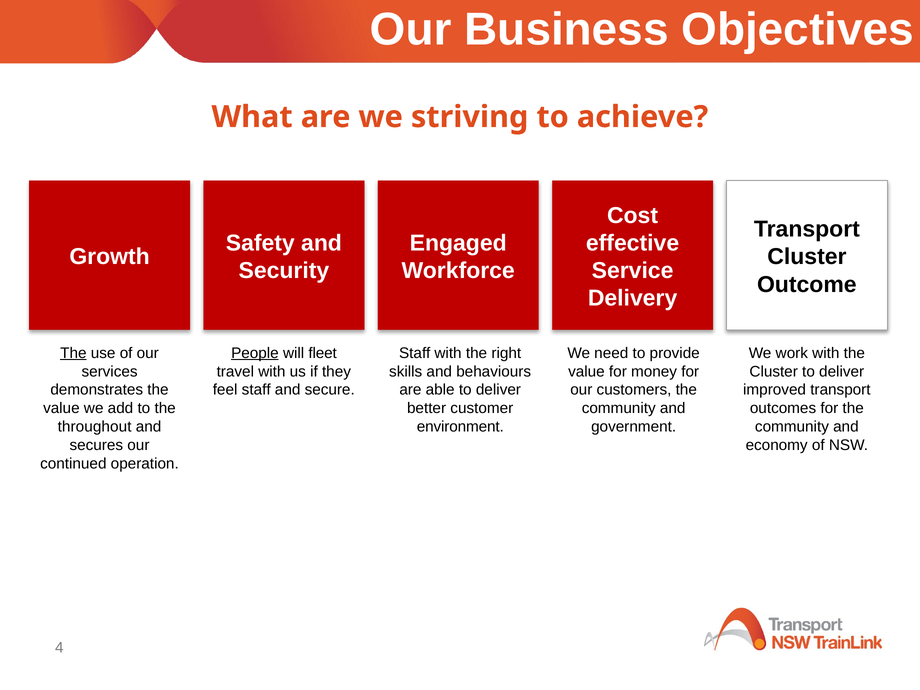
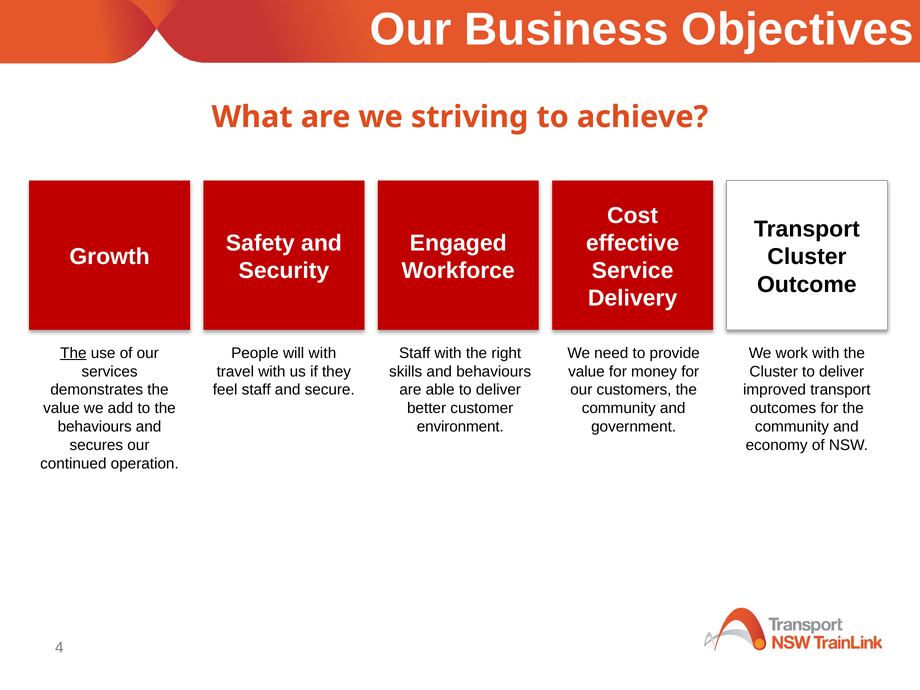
People underline: present -> none
will fleet: fleet -> with
throughout at (95, 427): throughout -> behaviours
